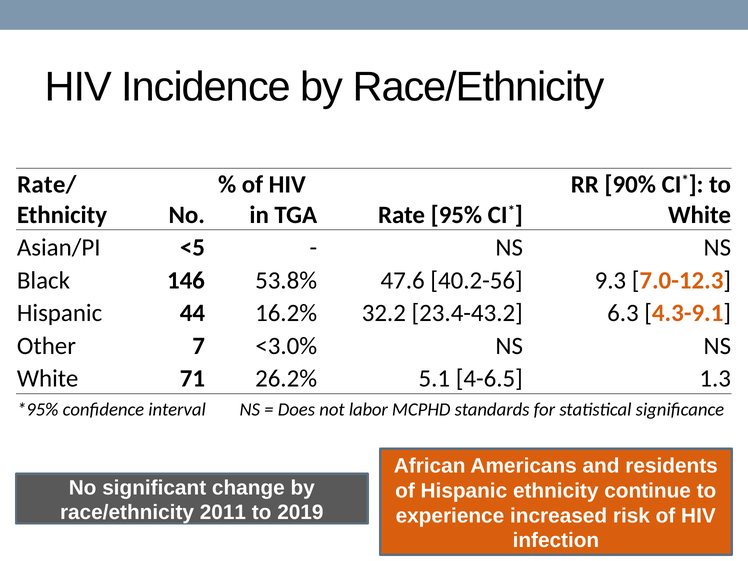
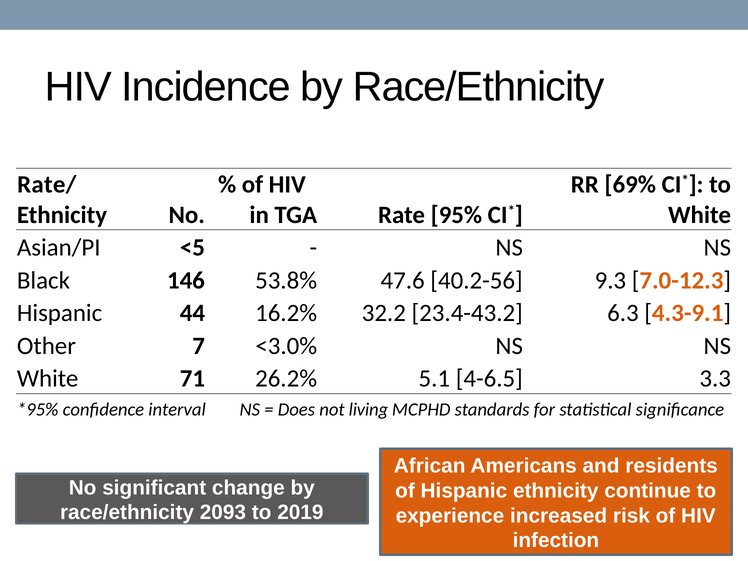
90%: 90% -> 69%
1.3: 1.3 -> 3.3
labor: labor -> living
2011: 2011 -> 2093
